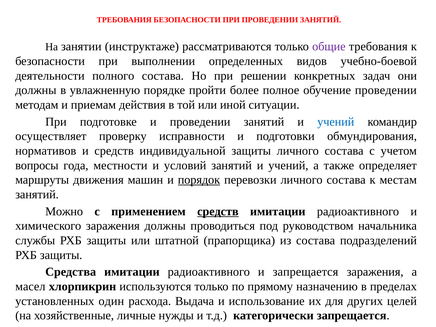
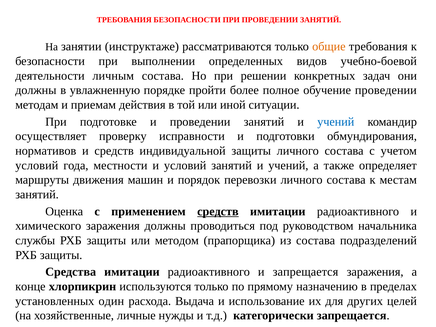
общие colour: purple -> orange
полного: полного -> личным
вопросы at (37, 165): вопросы -> условий
порядок underline: present -> none
Можно: Можно -> Оценка
штатной: штатной -> методом
масел: масел -> конце
